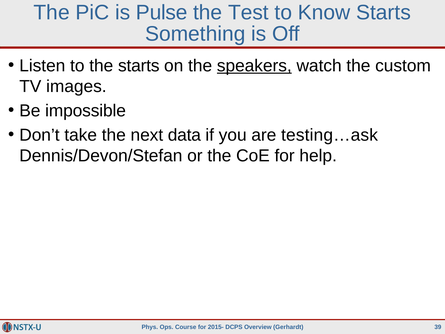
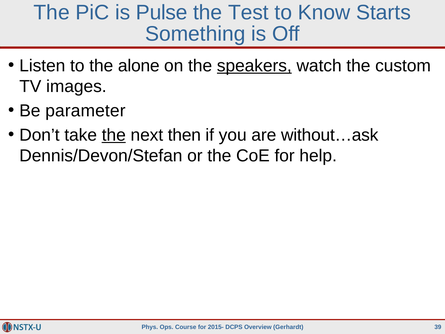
the starts: starts -> alone
impossible: impossible -> parameter
the at (114, 135) underline: none -> present
data: data -> then
testing…ask: testing…ask -> without…ask
